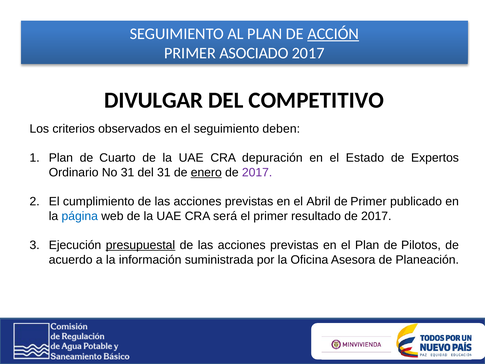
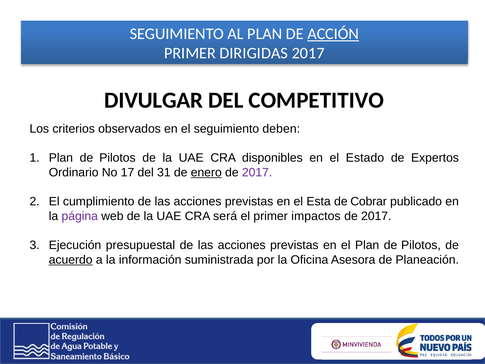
ASOCIADO: ASOCIADO -> DIRIGIDAS
Cuarto at (117, 158): Cuarto -> Pilotos
depuración: depuración -> disponibles
No 31: 31 -> 17
Abril: Abril -> Esta
de Primer: Primer -> Cobrar
página colour: blue -> purple
resultado: resultado -> impactos
presupuestal underline: present -> none
acuerdo underline: none -> present
